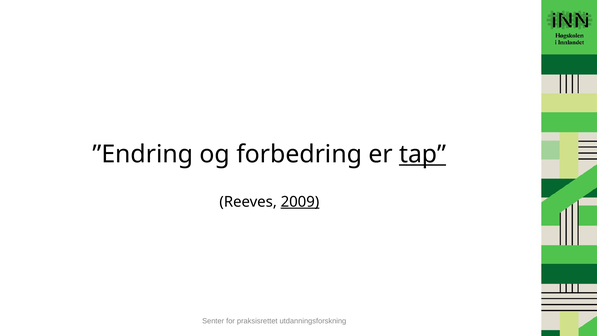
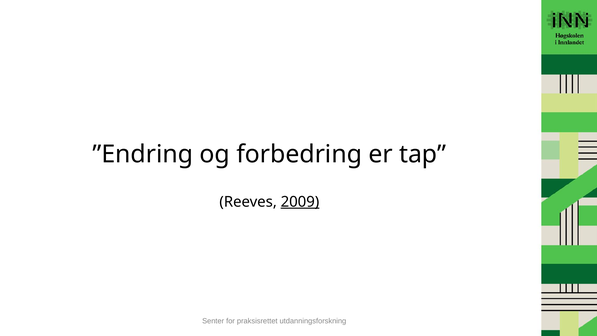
tap underline: present -> none
